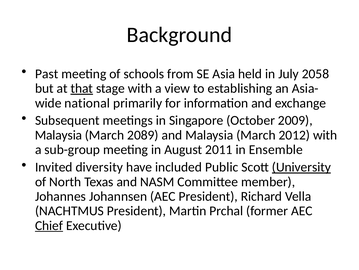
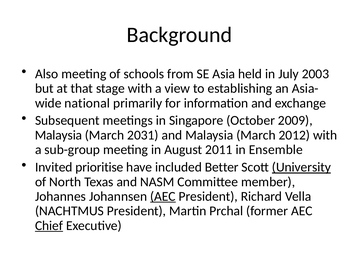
Past: Past -> Also
2058: 2058 -> 2003
that underline: present -> none
2089: 2089 -> 2031
diversity: diversity -> prioritise
Public: Public -> Better
AEC at (163, 196) underline: none -> present
